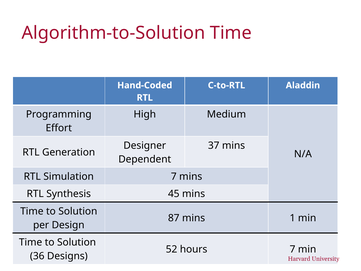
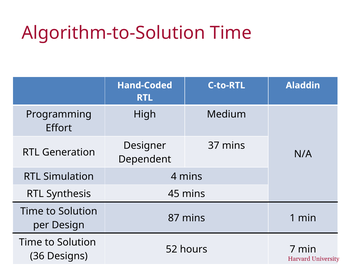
Simulation 7: 7 -> 4
